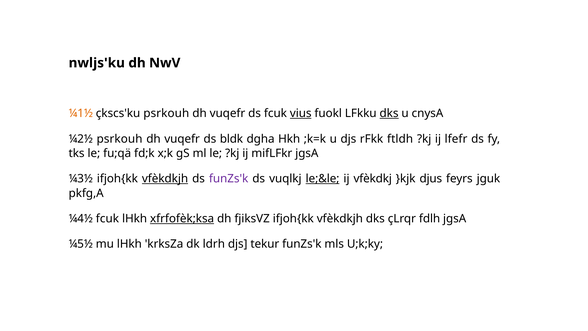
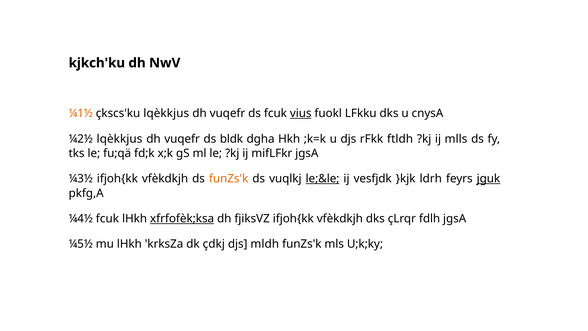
nwljs'ku: nwljs'ku -> kjkch'ku
çkscs'ku psrkouh: psrkouh -> lqèkkjus
dks at (389, 113) underline: present -> none
¼2½ psrkouh: psrkouh -> lqèkkjus
lfefr: lfefr -> mlls
vfèkdkjh at (165, 179) underline: present -> none
funZs'k at (229, 179) colour: purple -> orange
vfèkdkj: vfèkdkj -> vesfjdk
djus: djus -> ldrh
jguk underline: none -> present
ldrh: ldrh -> çdkj
tekur: tekur -> mldh
